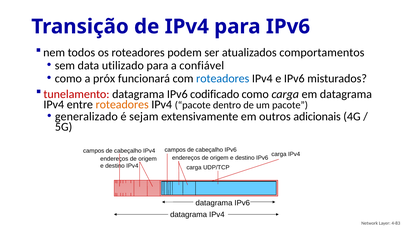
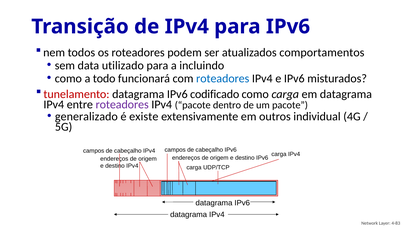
confiável: confiável -> incluindo
próx: próx -> todo
roteadores at (122, 105) colour: orange -> purple
sejam: sejam -> existe
adicionais: adicionais -> individual
